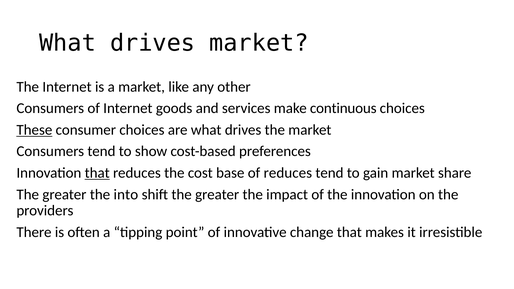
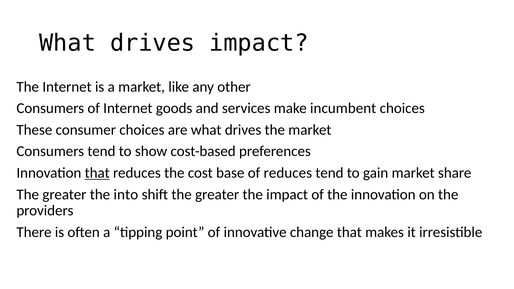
drives market: market -> impact
continuous: continuous -> incumbent
These underline: present -> none
